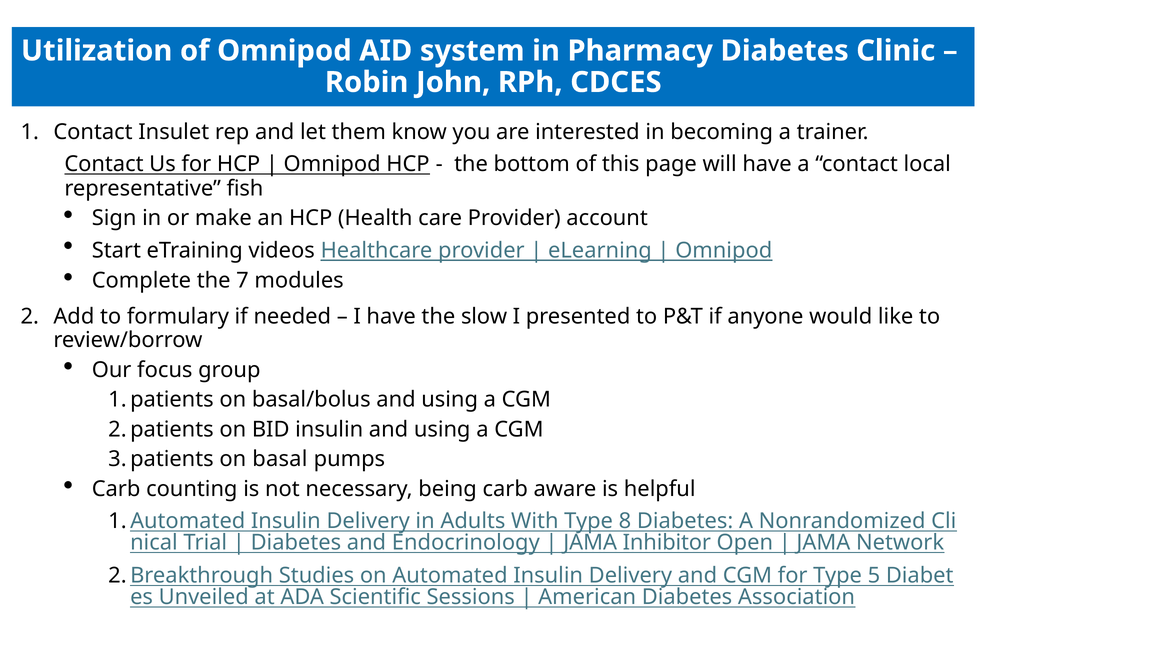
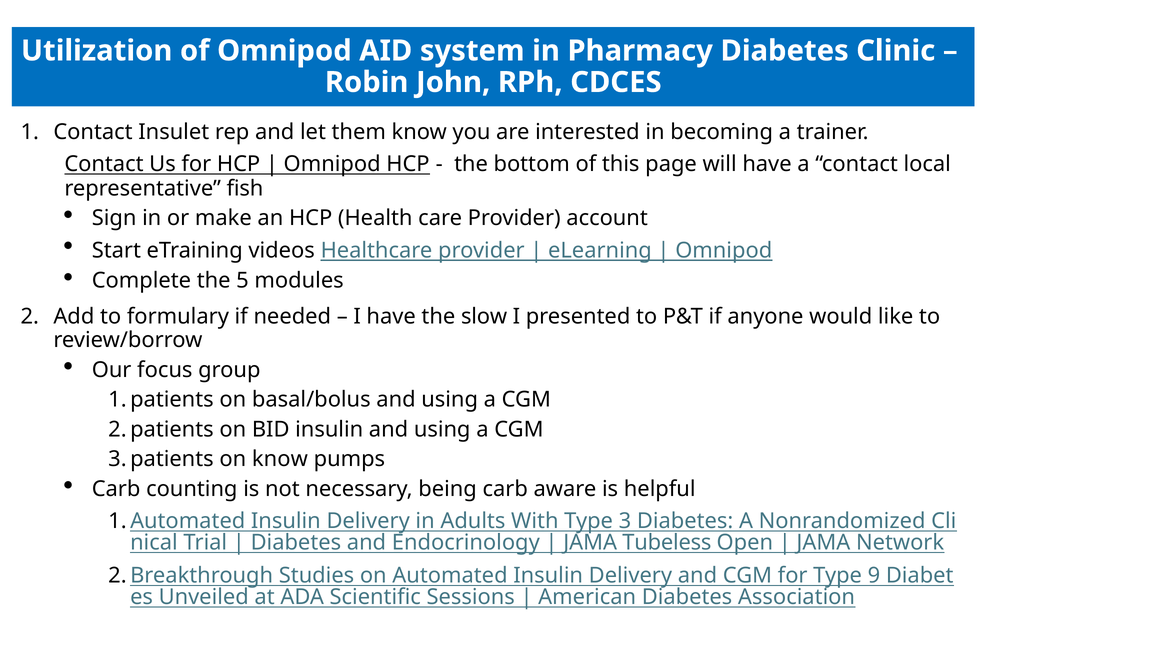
7: 7 -> 5
on basal: basal -> know
8: 8 -> 3
Inhibitor: Inhibitor -> Tubeless
5: 5 -> 9
